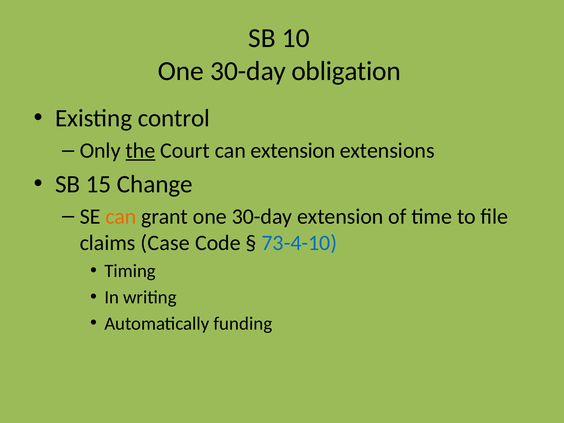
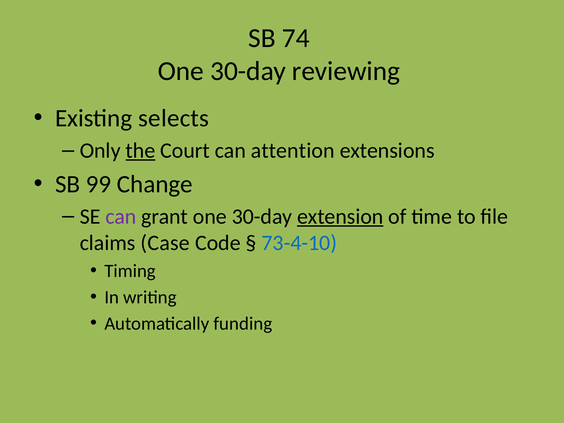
10: 10 -> 74
obligation: obligation -> reviewing
control: control -> selects
can extension: extension -> attention
15: 15 -> 99
can at (121, 217) colour: orange -> purple
extension at (340, 217) underline: none -> present
